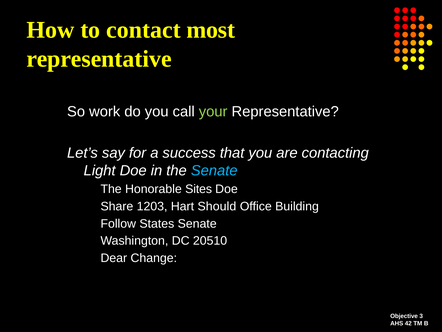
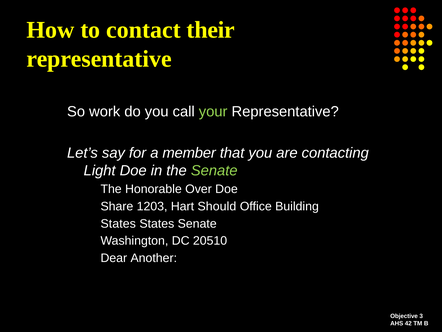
most: most -> their
success: success -> member
Senate at (214, 170) colour: light blue -> light green
Sites: Sites -> Over
Follow at (118, 223): Follow -> States
Change: Change -> Another
